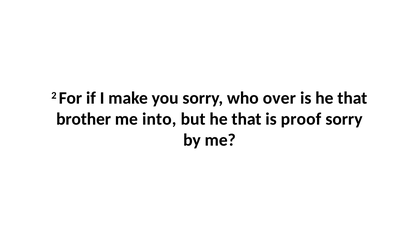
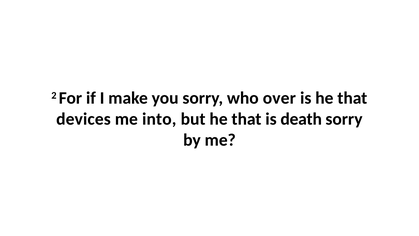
brother: brother -> devices
proof: proof -> death
